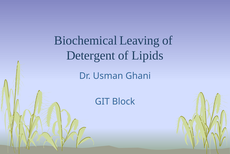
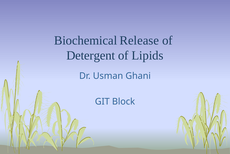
Leaving: Leaving -> Release
